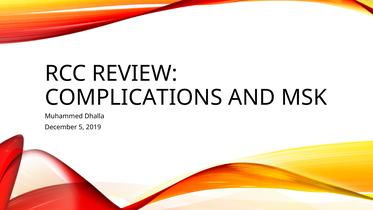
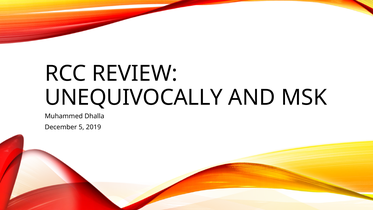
COMPLICATIONS: COMPLICATIONS -> UNEQUIVOCALLY
